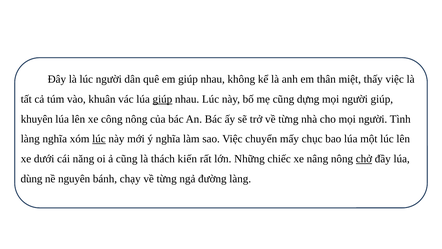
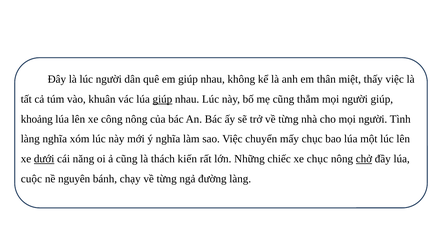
dựng: dựng -> thẳm
khuyên: khuyên -> khoảng
lúc at (99, 139) underline: present -> none
dưới underline: none -> present
xe nâng: nâng -> chục
dùng: dùng -> cuộc
